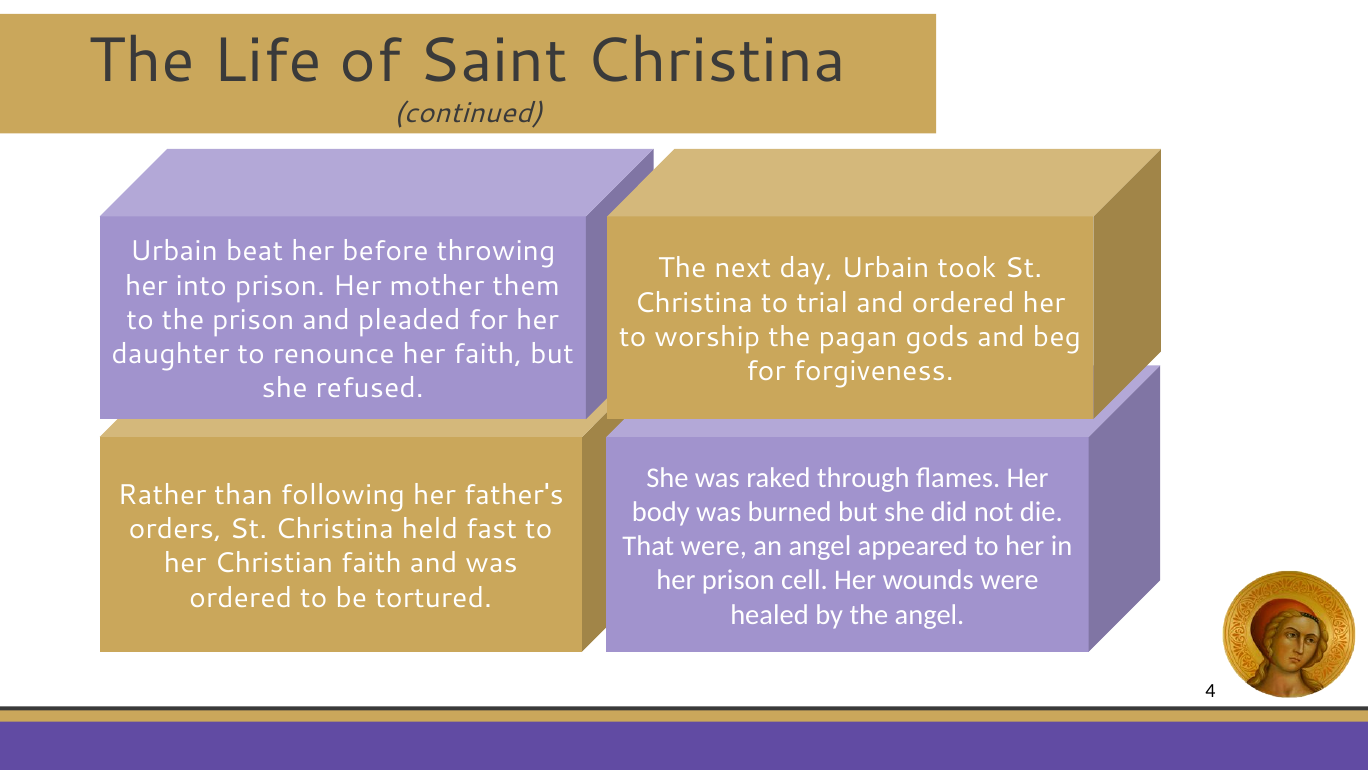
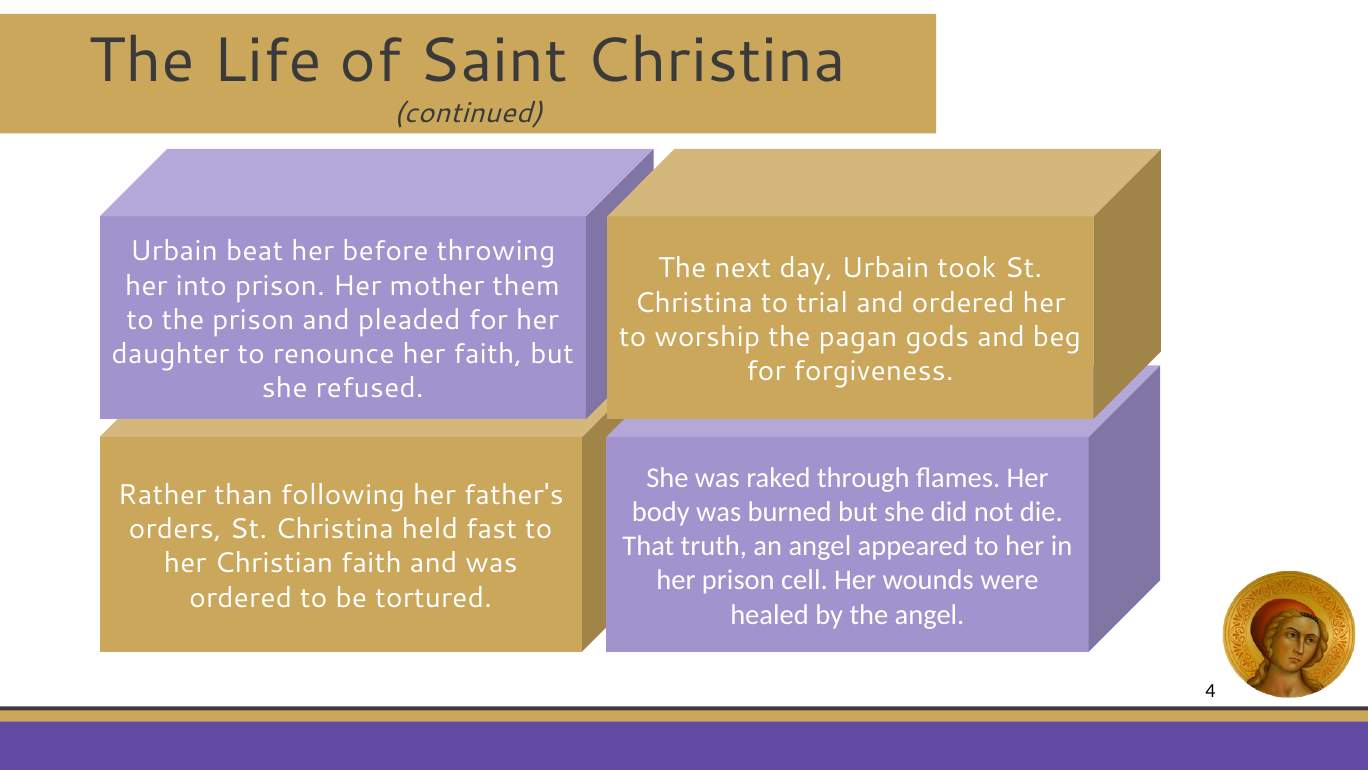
That were: were -> truth
